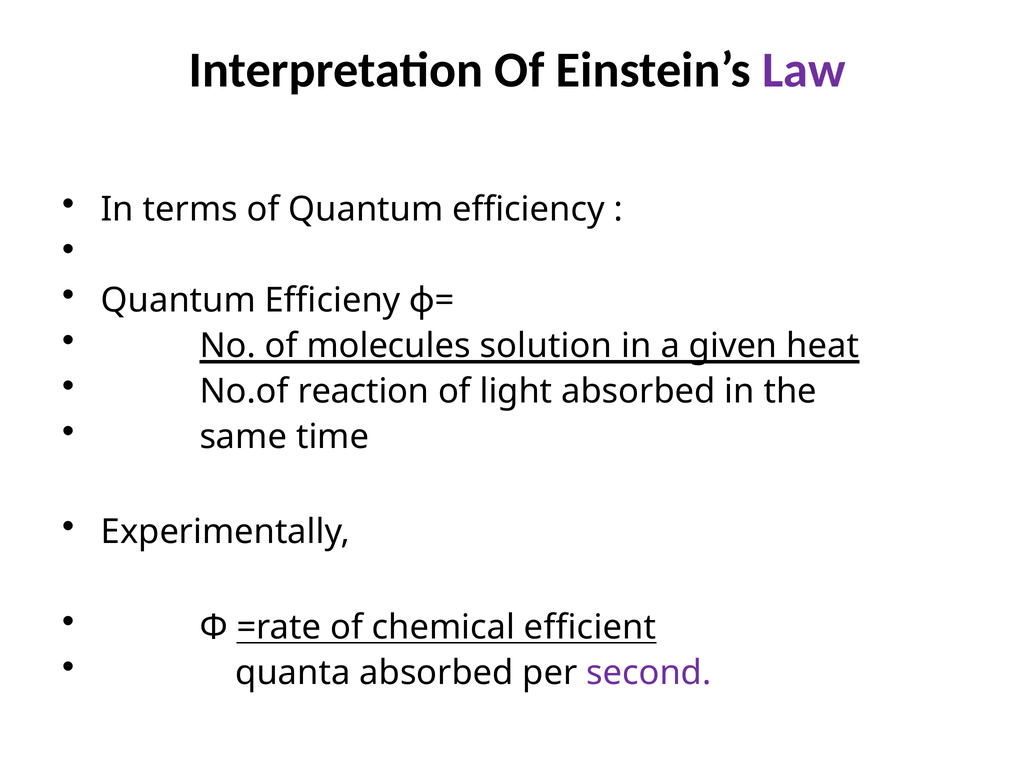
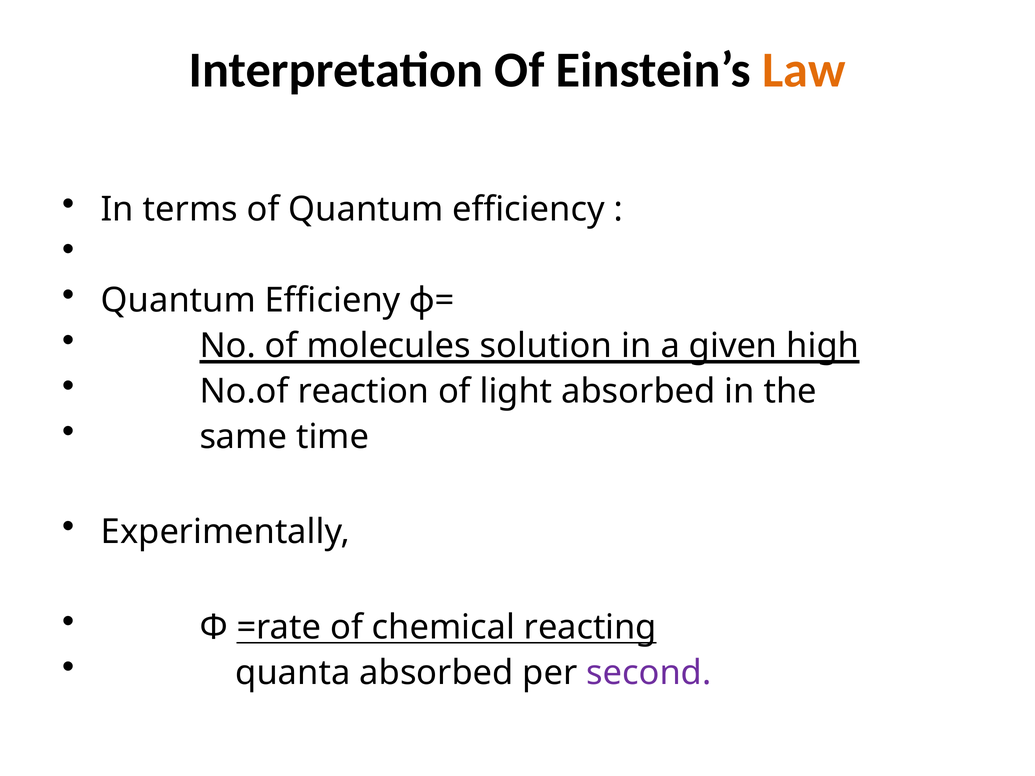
Law colour: purple -> orange
heat: heat -> high
efficient: efficient -> reacting
